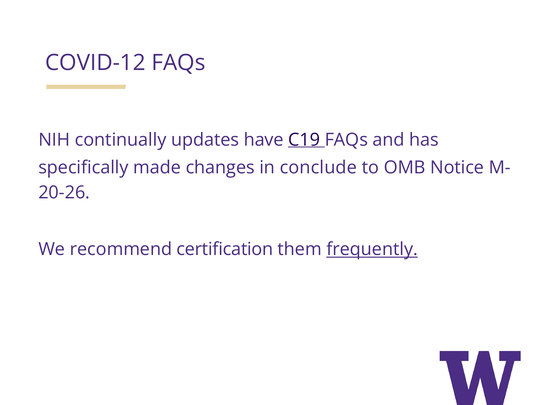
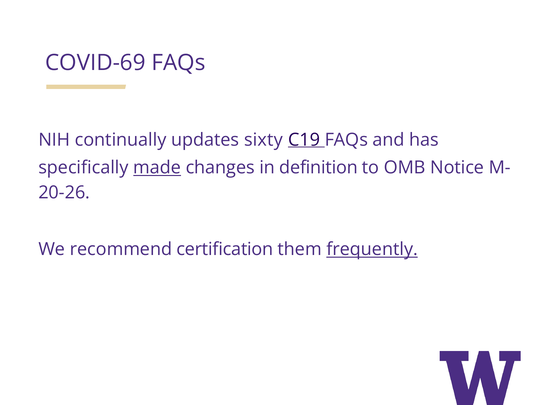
COVID-12: COVID-12 -> COVID-69
have: have -> sixty
made underline: none -> present
conclude: conclude -> definition
